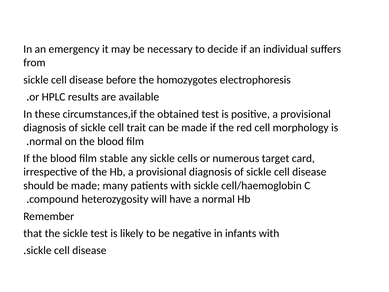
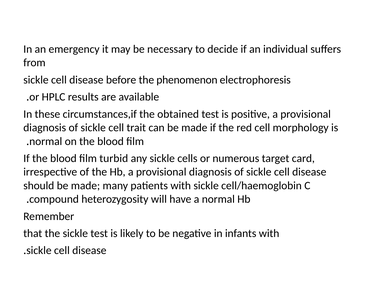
homozygotes: homozygotes -> phenomenon
stable: stable -> turbid
